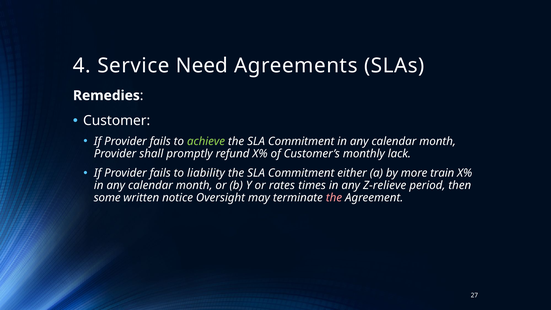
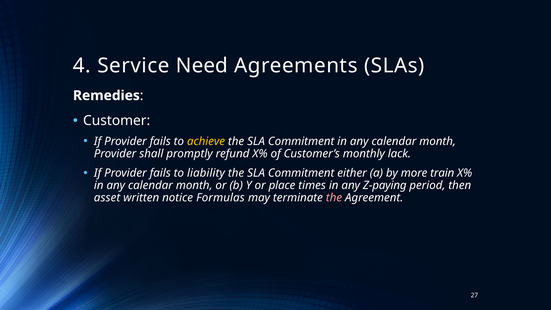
achieve colour: light green -> yellow
rates: rates -> place
Z-relieve: Z-relieve -> Z-paying
some: some -> asset
Oversight: Oversight -> Formulas
